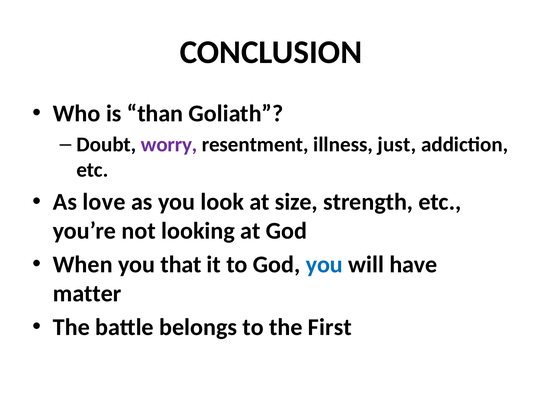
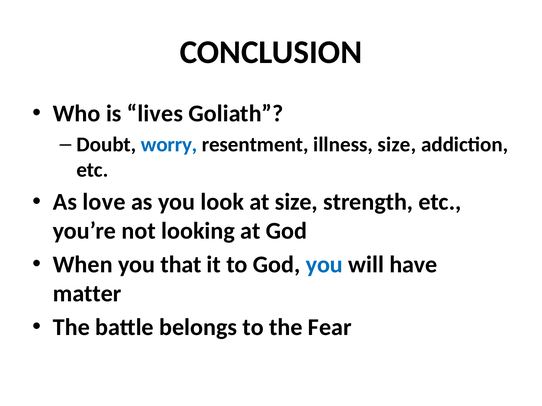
than: than -> lives
worry colour: purple -> blue
illness just: just -> size
First: First -> Fear
